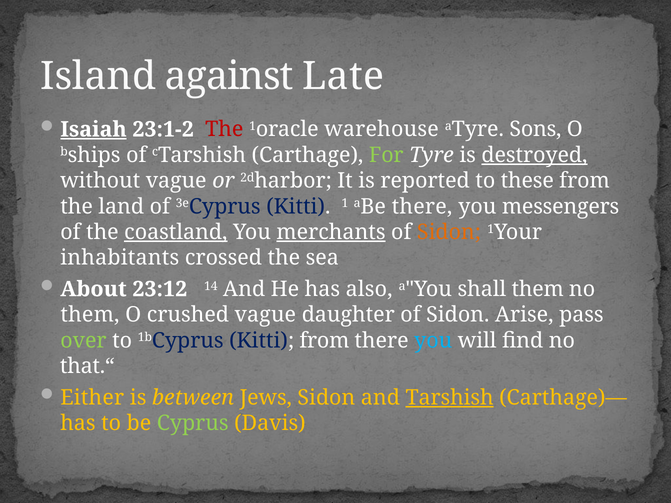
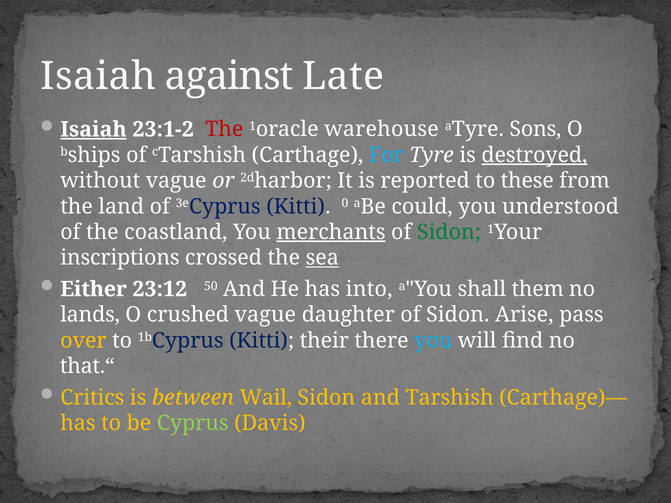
Island at (98, 77): Island -> Isaiah
For colour: light green -> light blue
1: 1 -> 0
aBe there: there -> could
messengers: messengers -> understood
coastland underline: present -> none
Sidon at (449, 232) colour: orange -> green
inhabitants: inhabitants -> inscriptions
sea underline: none -> present
About: About -> Either
14: 14 -> 50
also: also -> into
them at (90, 315): them -> lands
over colour: light green -> yellow
Kitti from: from -> their
Either: Either -> Critics
Jews: Jews -> Wail
Tarshish underline: present -> none
